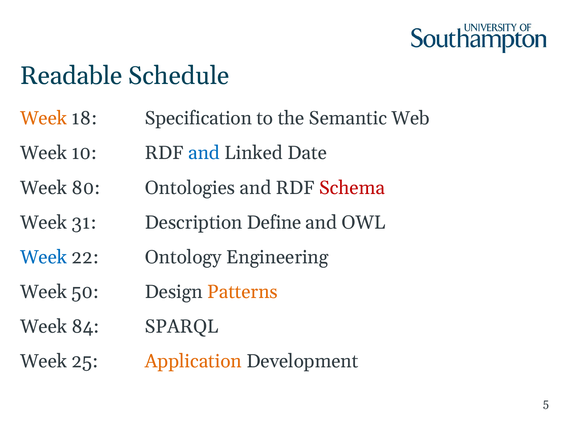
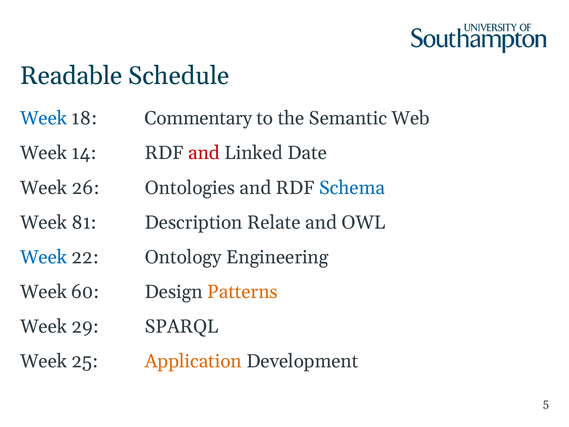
Week at (44, 118) colour: orange -> blue
Specification: Specification -> Commentary
10: 10 -> 14
and at (204, 153) colour: blue -> red
80: 80 -> 26
Schema colour: red -> blue
31: 31 -> 81
Define: Define -> Relate
50: 50 -> 60
84: 84 -> 29
